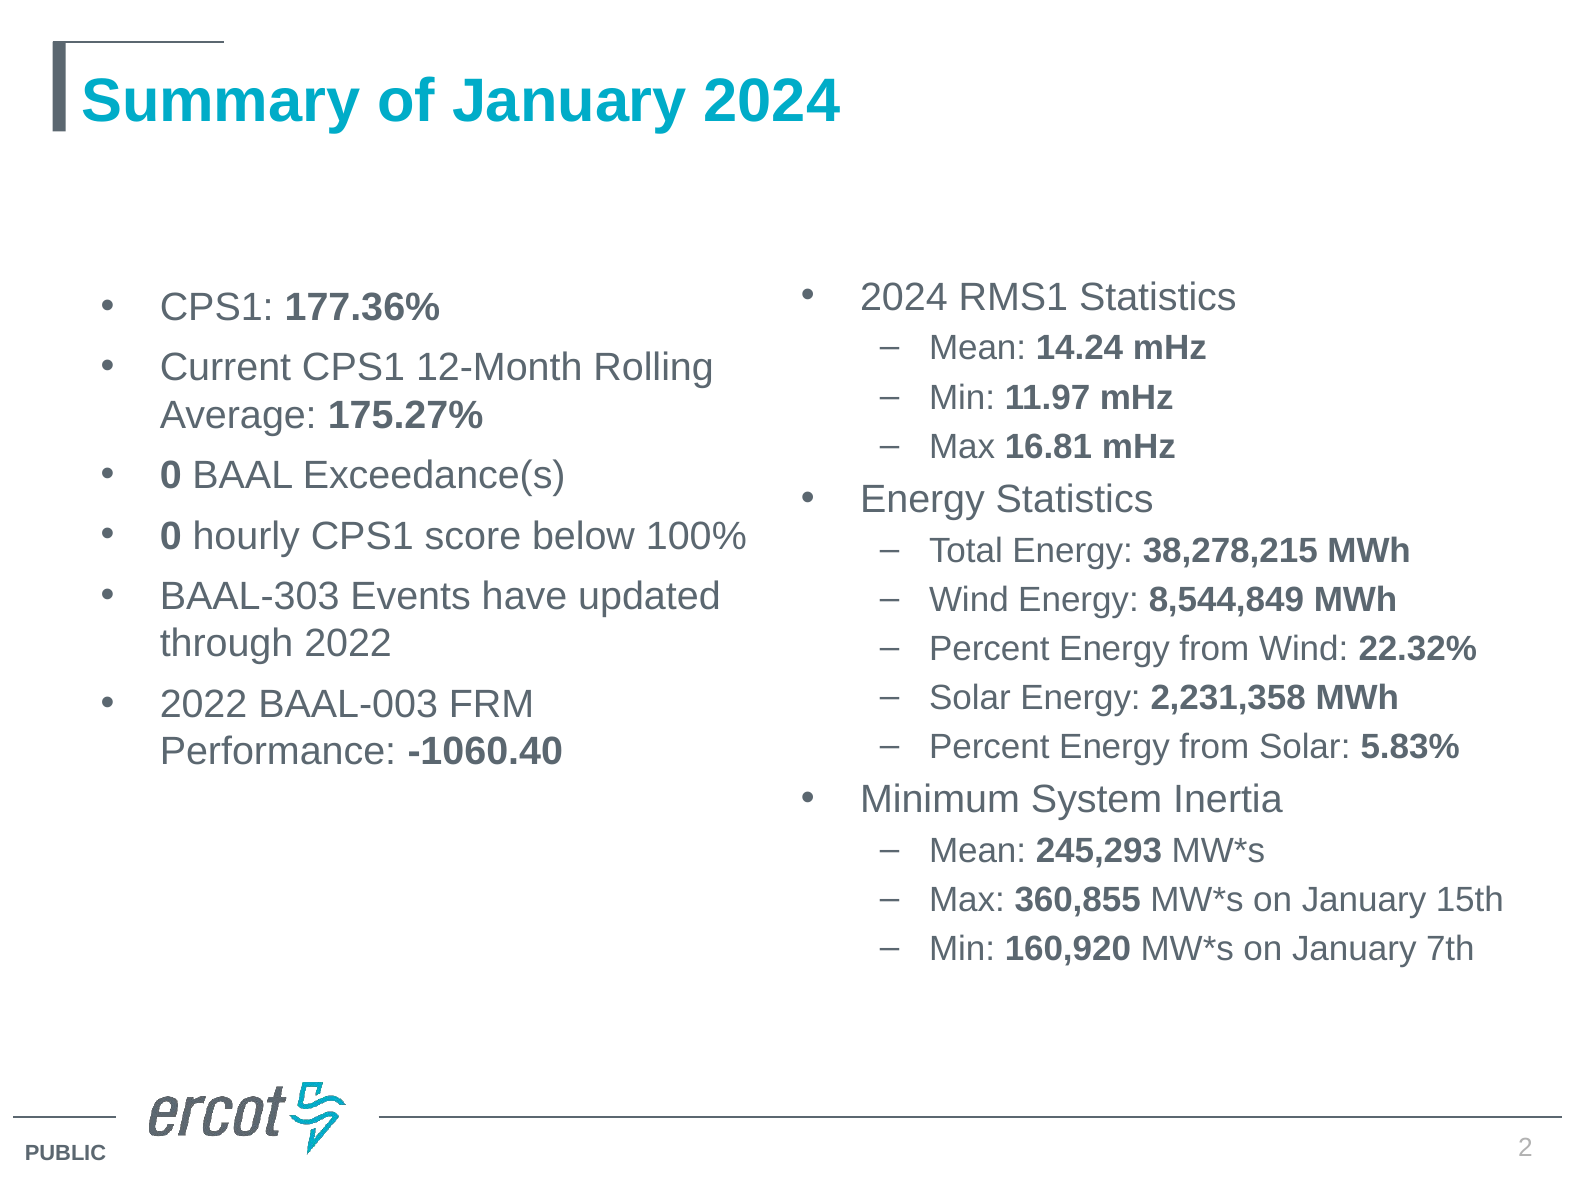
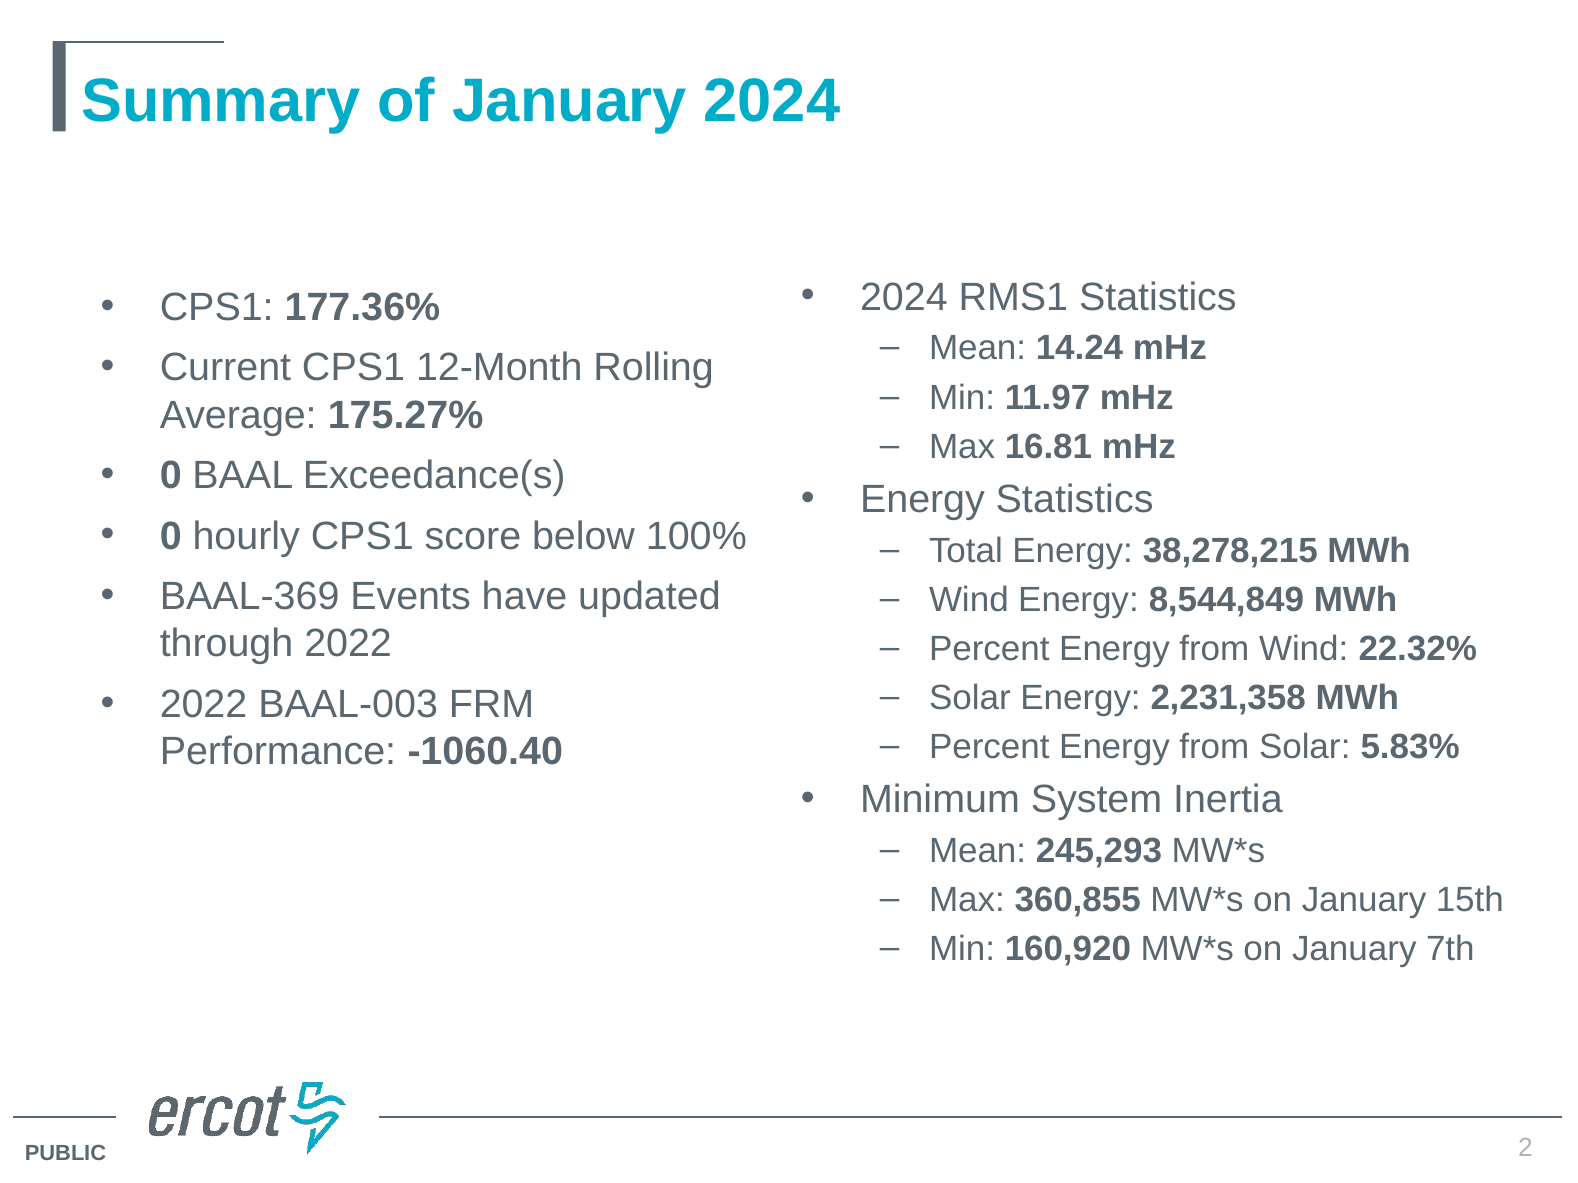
BAAL-303: BAAL-303 -> BAAL-369
